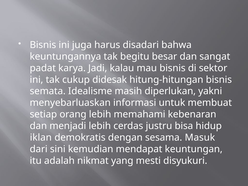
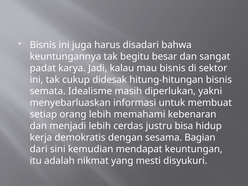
iklan: iklan -> kerja
Masuk: Masuk -> Bagian
